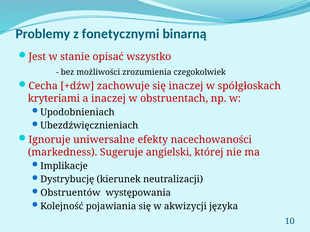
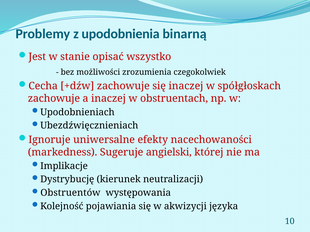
fonetycznymi: fonetycznymi -> upodobnienia
kryteriami at (54, 99): kryteriami -> zachowuje
